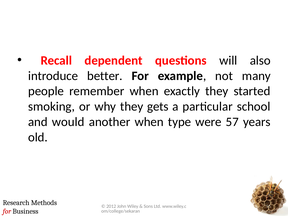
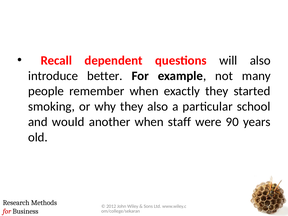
they gets: gets -> also
type: type -> staff
57: 57 -> 90
